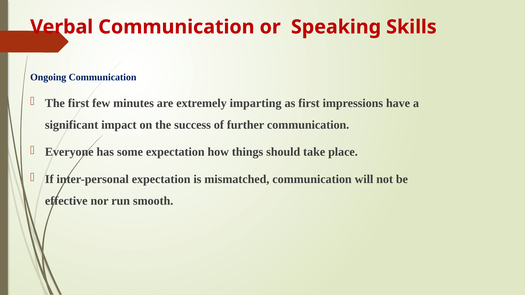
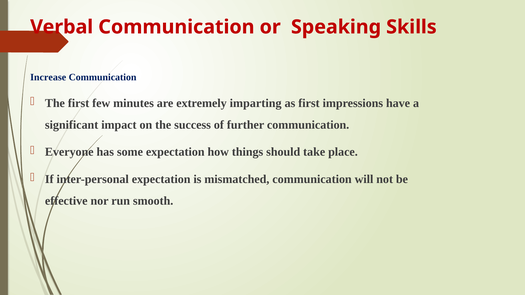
Ongoing: Ongoing -> Increase
